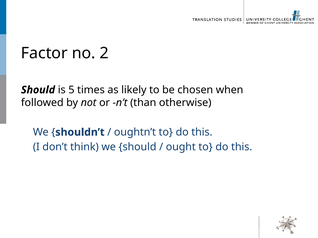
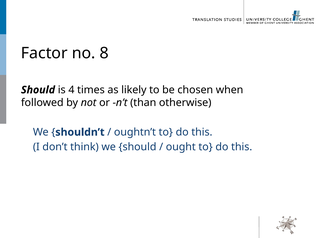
2: 2 -> 8
5: 5 -> 4
